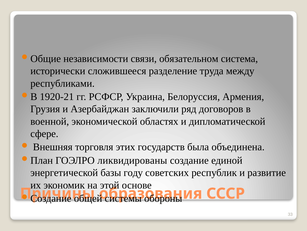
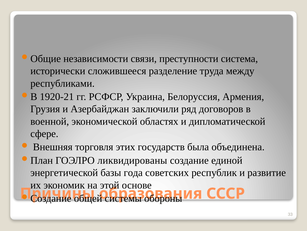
обязательном: обязательном -> преступности
году: году -> года
